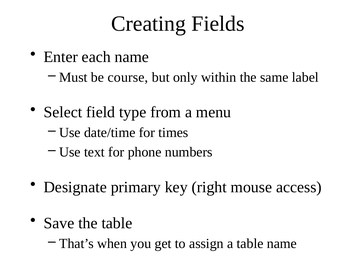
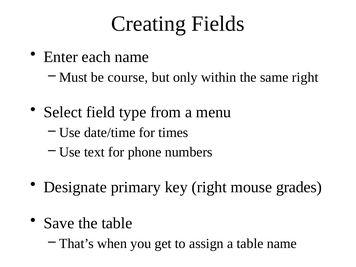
same label: label -> right
access: access -> grades
